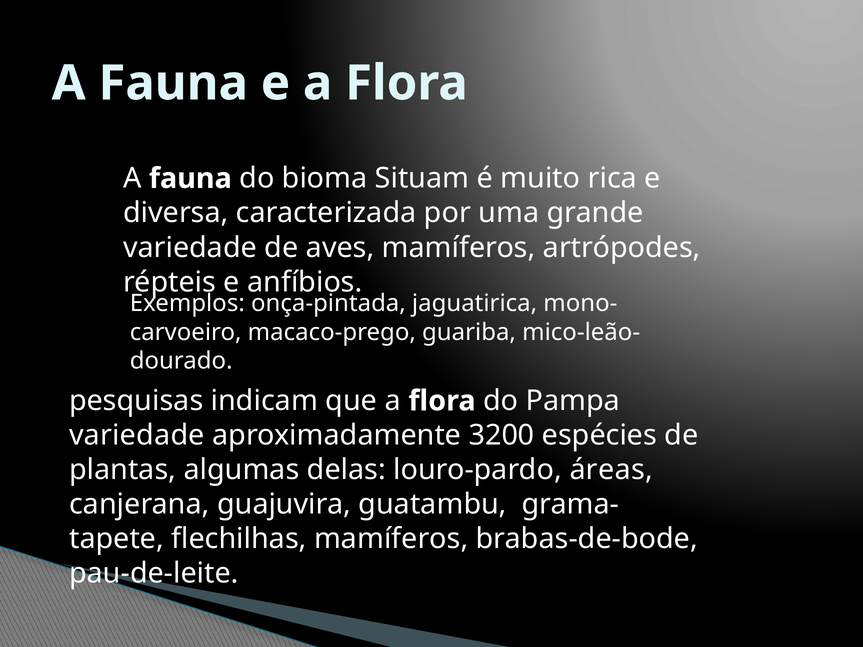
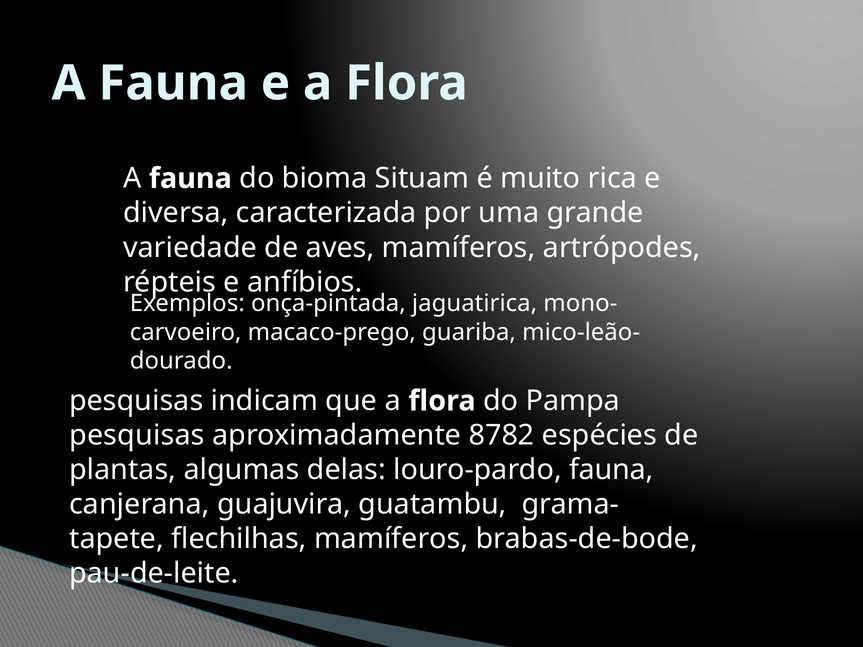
variedade at (137, 436): variedade -> pesquisas
3200: 3200 -> 8782
louro-pardo áreas: áreas -> fauna
